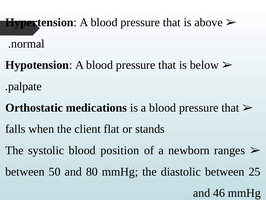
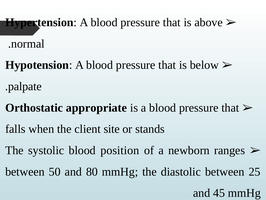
medications: medications -> appropriate
flat: flat -> site
46: 46 -> 45
